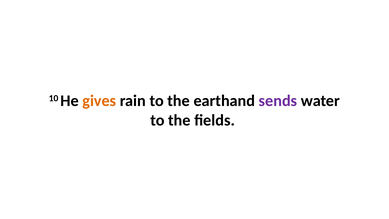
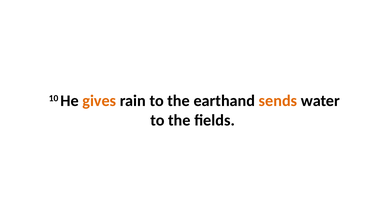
sends colour: purple -> orange
